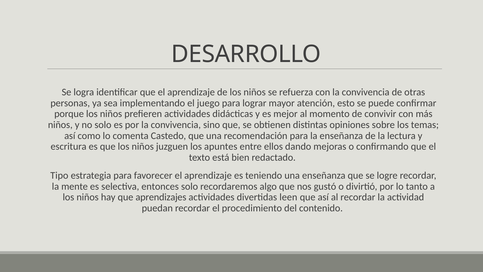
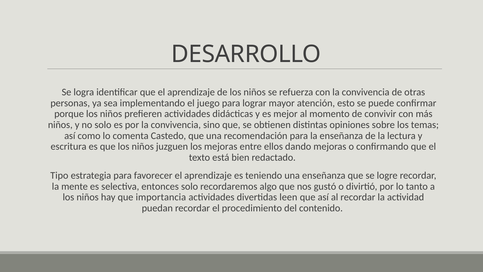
los apuntes: apuntes -> mejoras
aprendizajes: aprendizajes -> importancia
